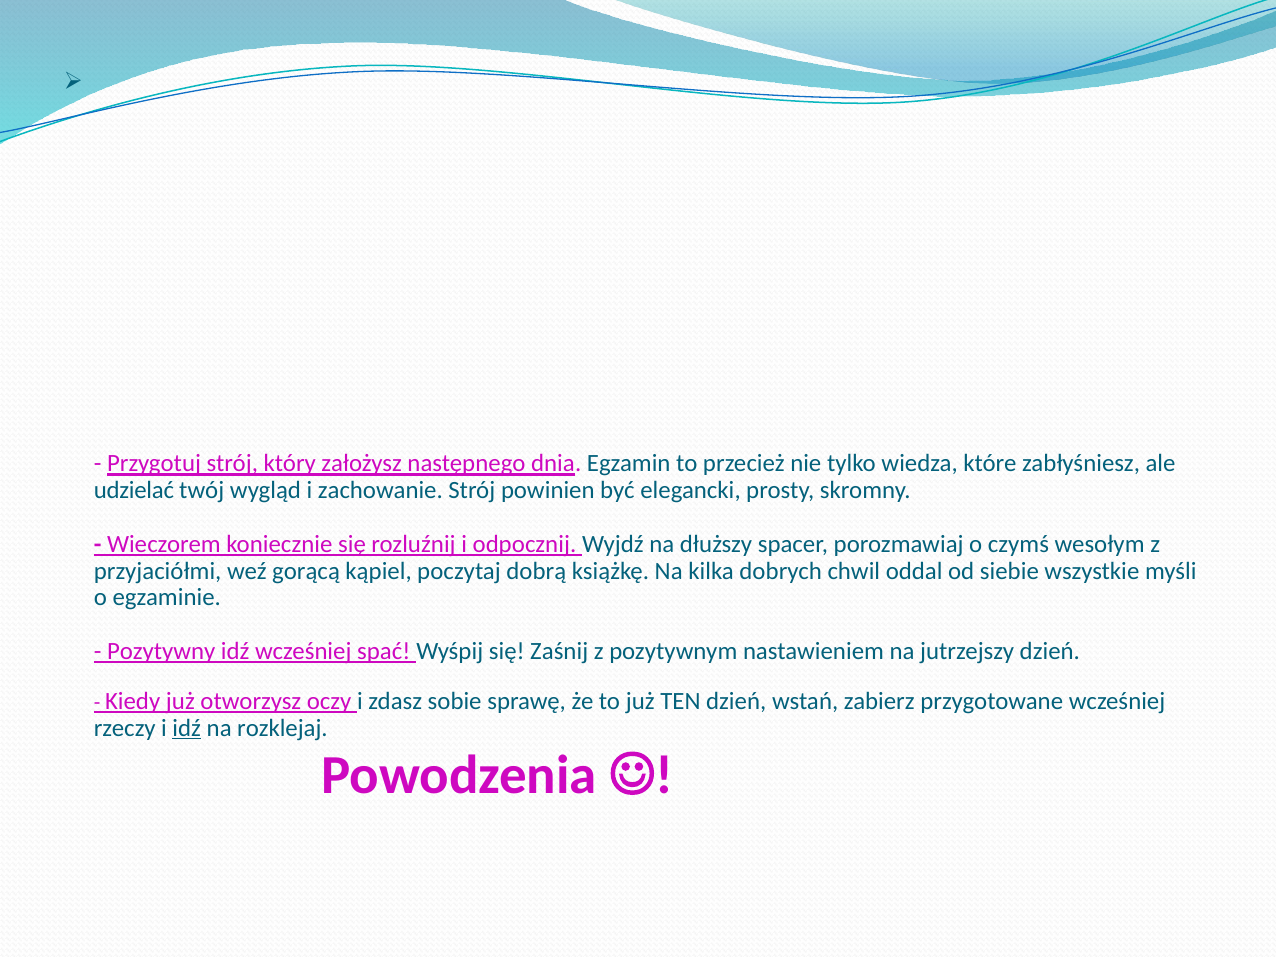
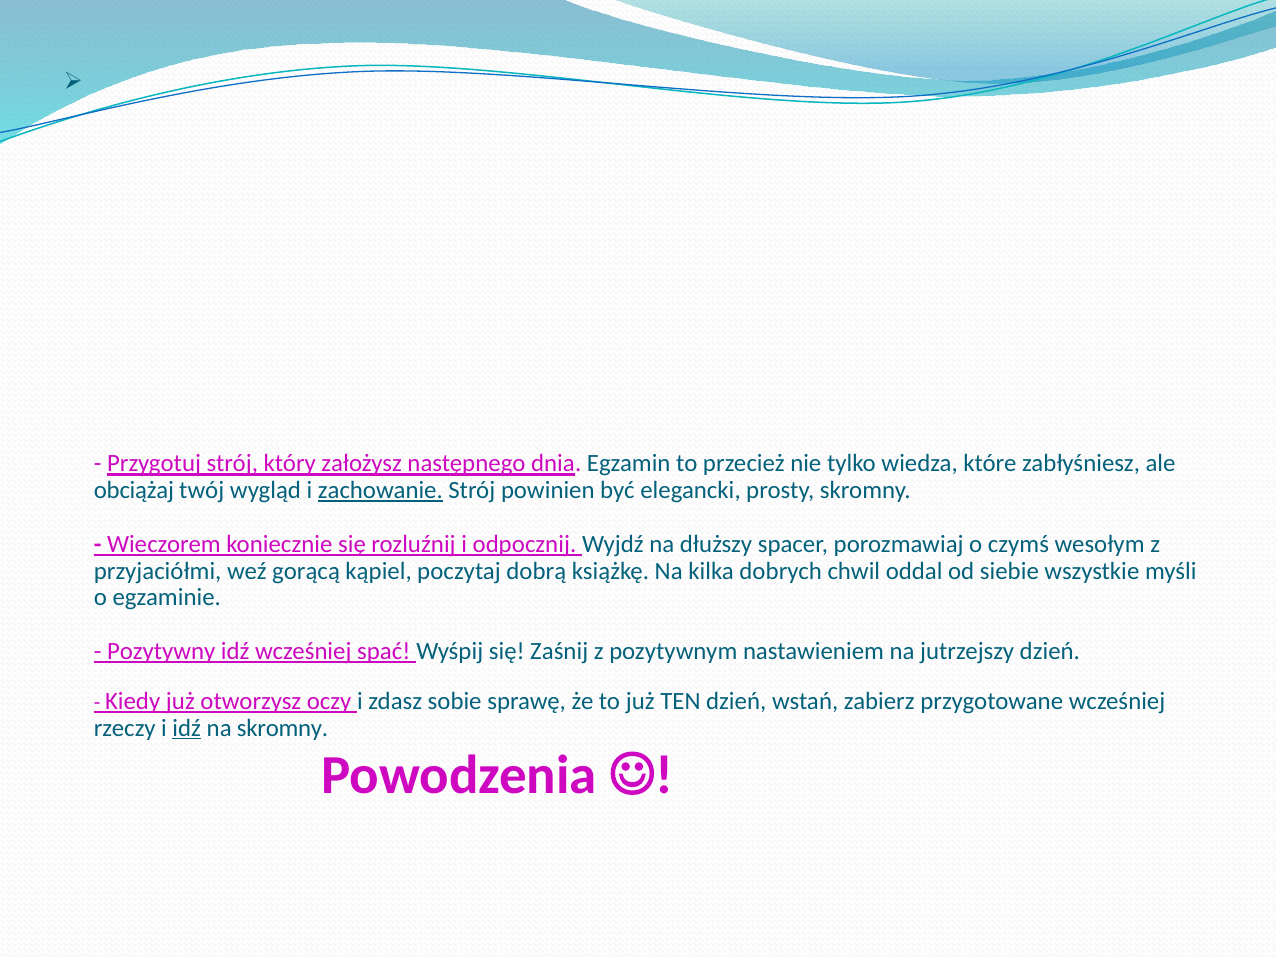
udzielać: udzielać -> obciążaj
zachowanie underline: none -> present
na rozklejaj: rozklejaj -> skromny
